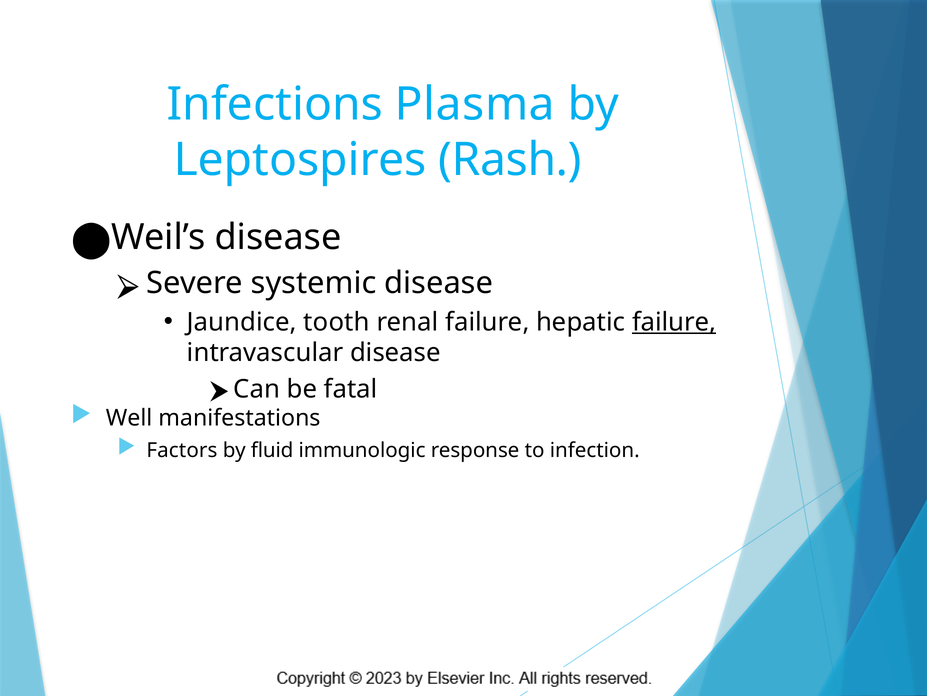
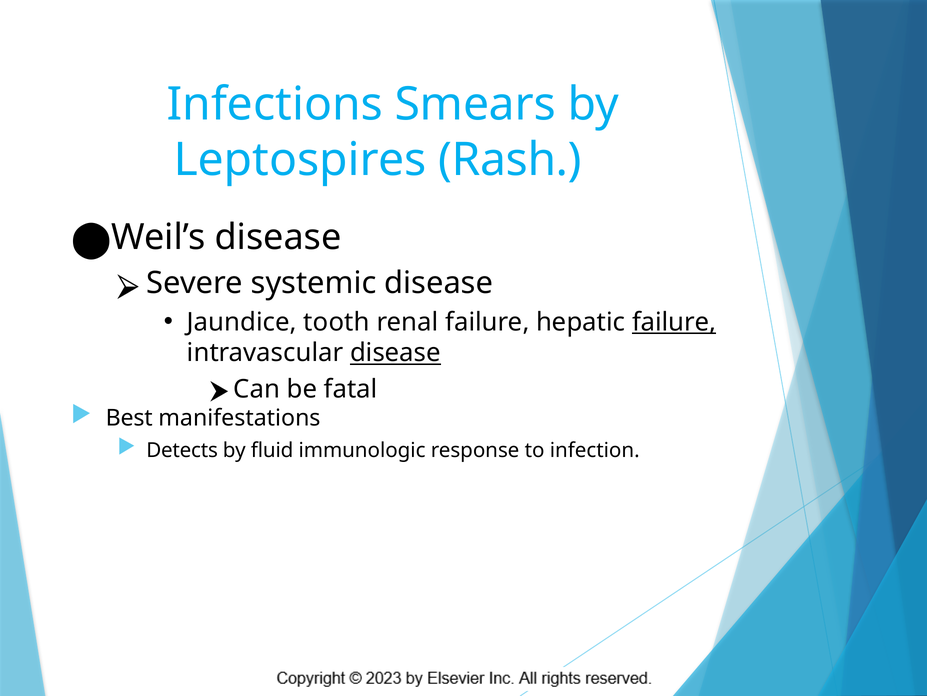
Plasma: Plasma -> Smears
disease at (395, 353) underline: none -> present
Well: Well -> Best
Factors: Factors -> Detects
